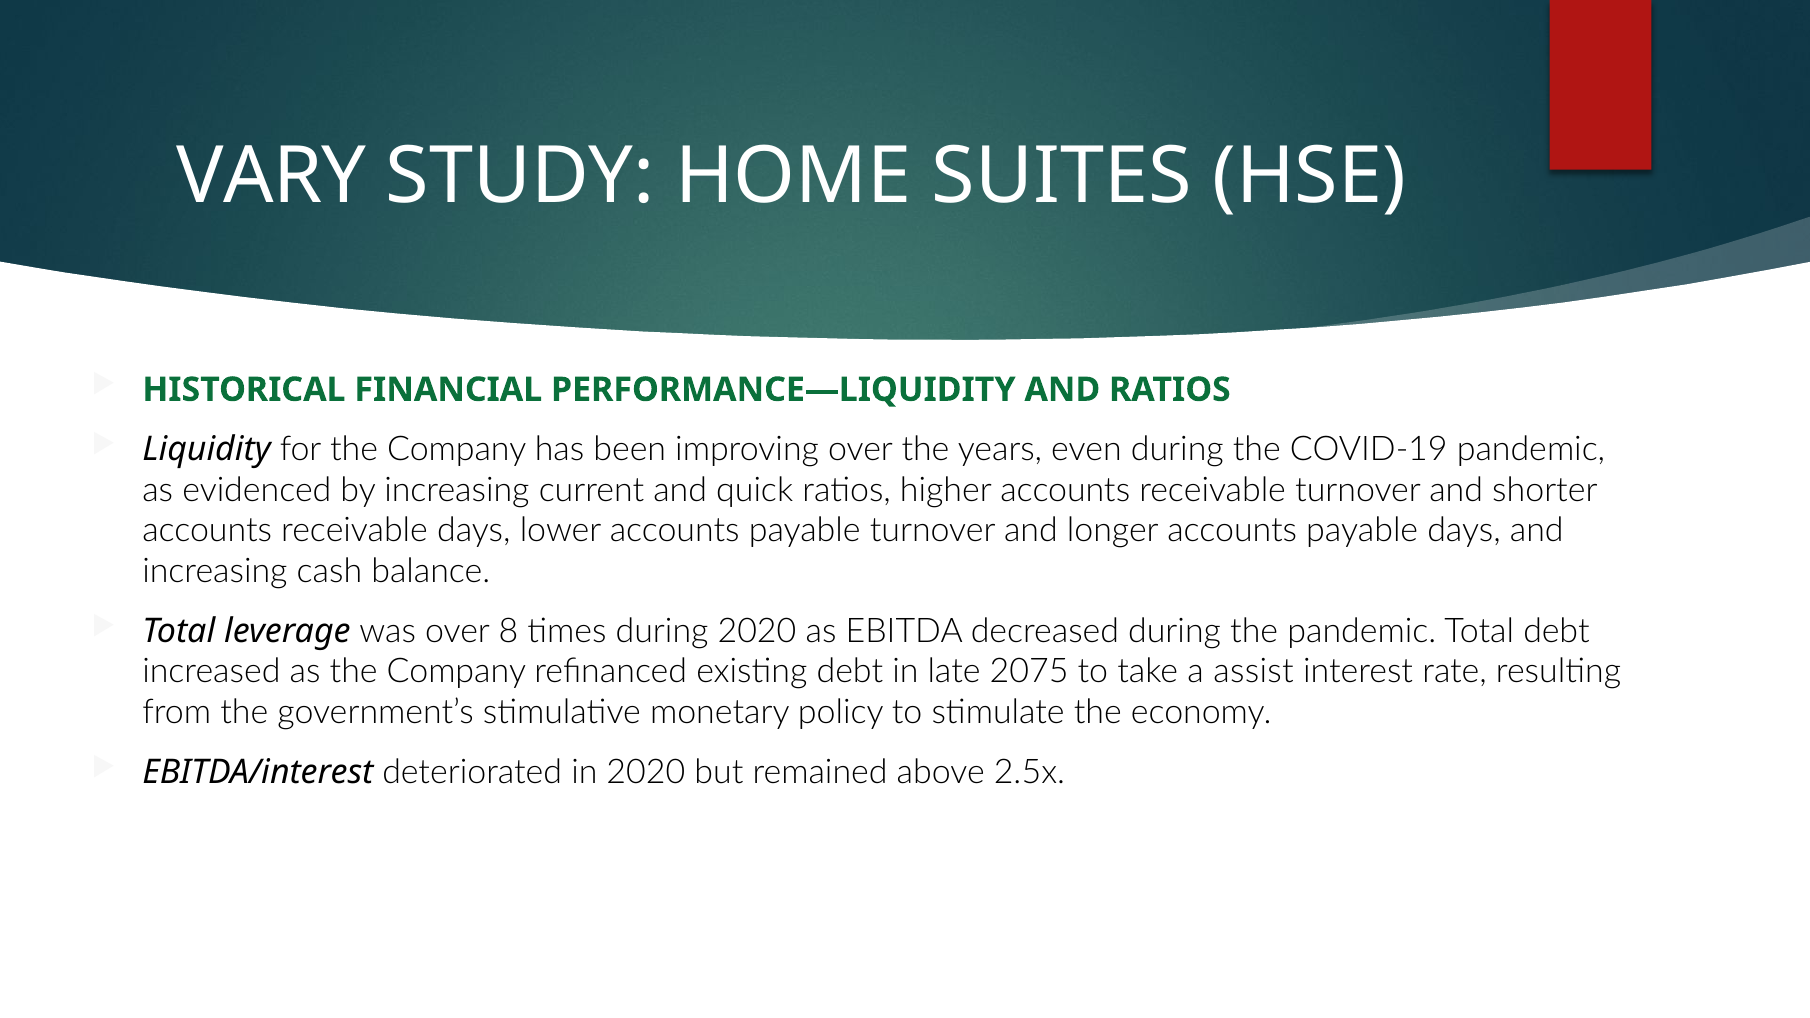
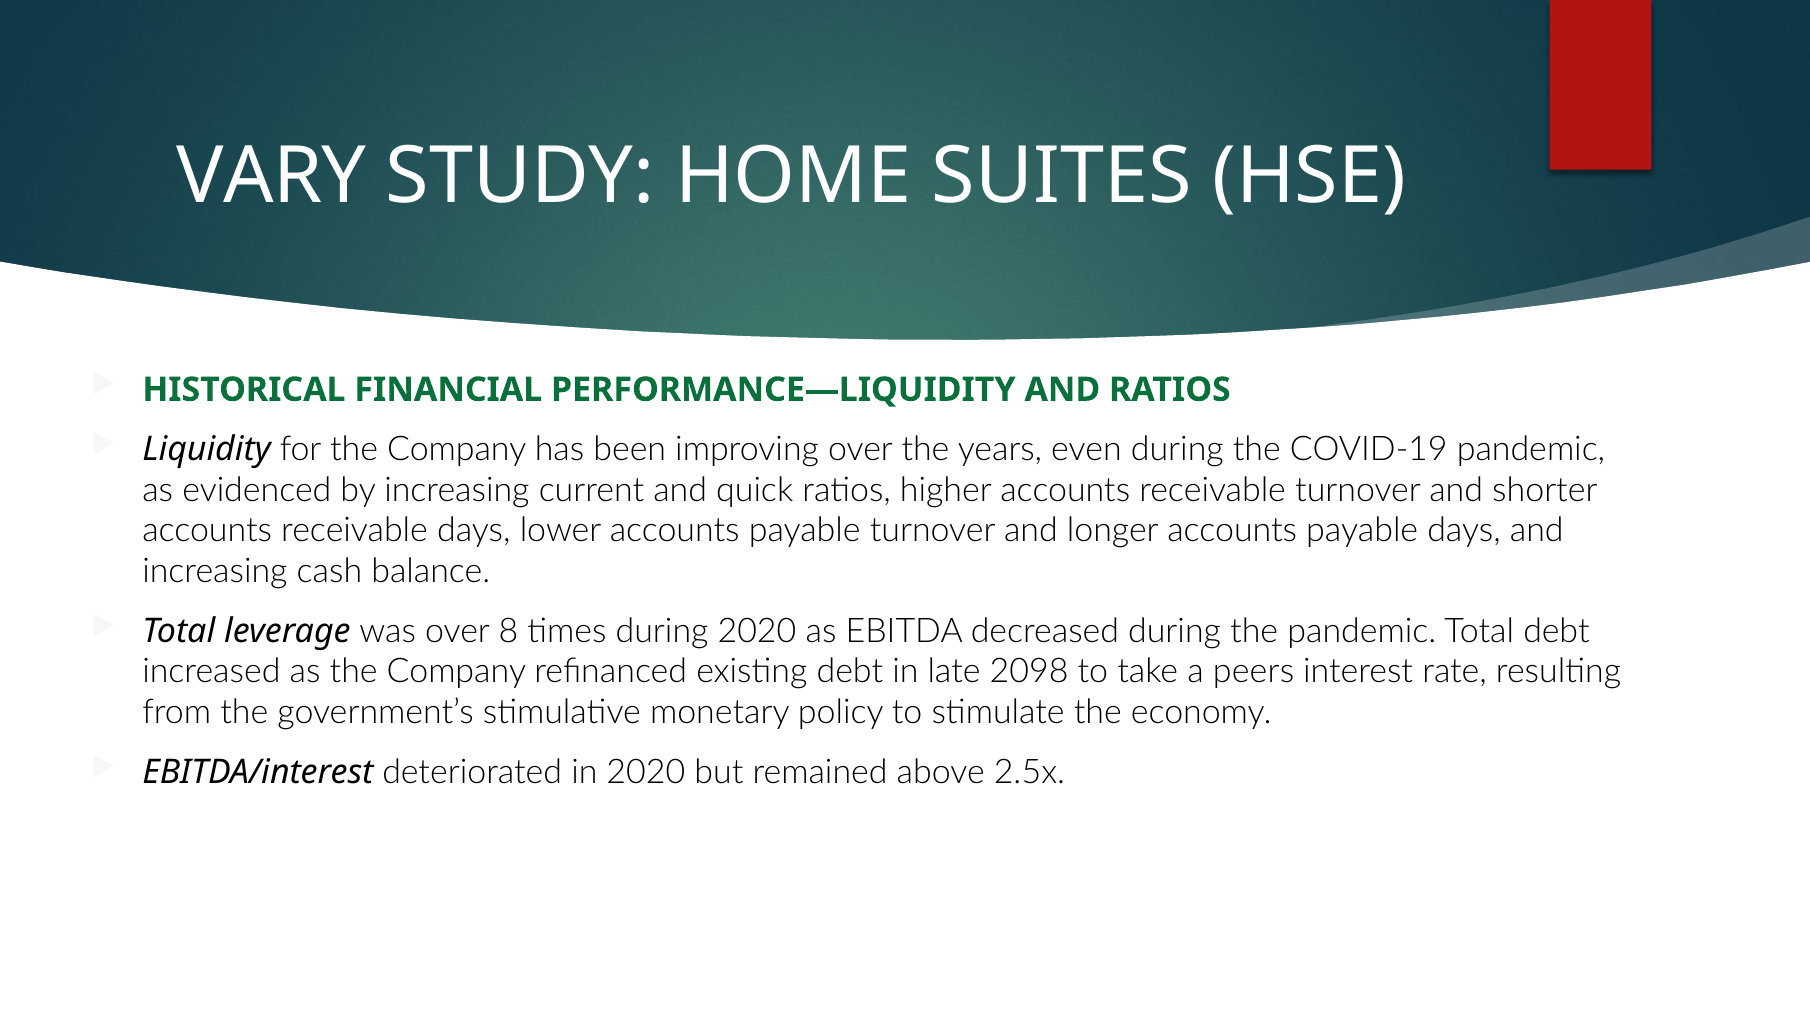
2075: 2075 -> 2098
assist: assist -> peers
